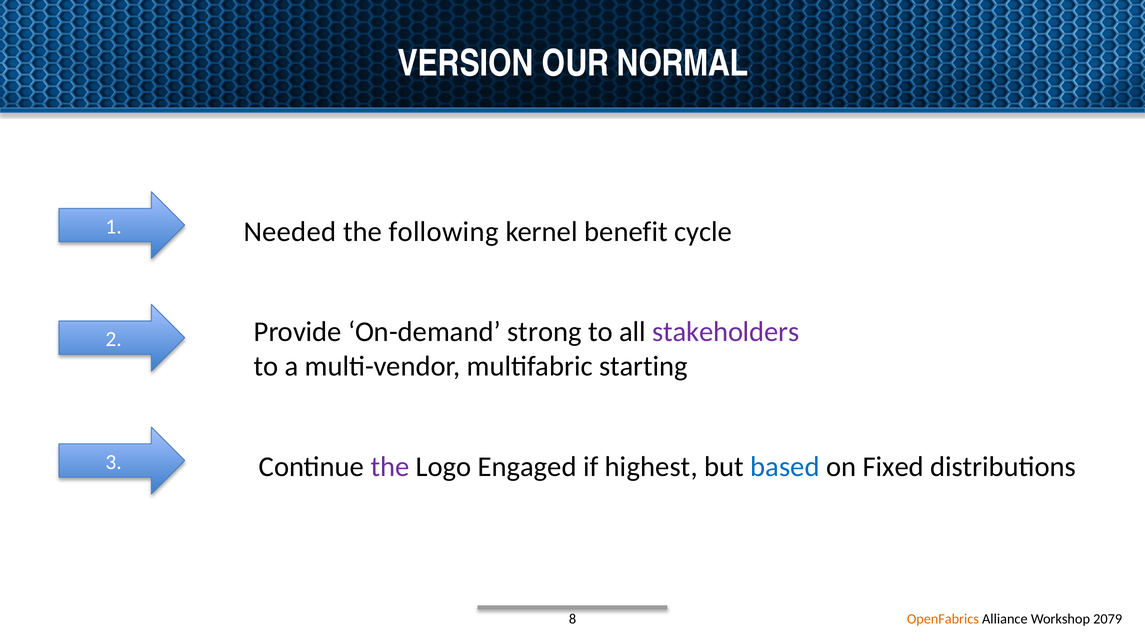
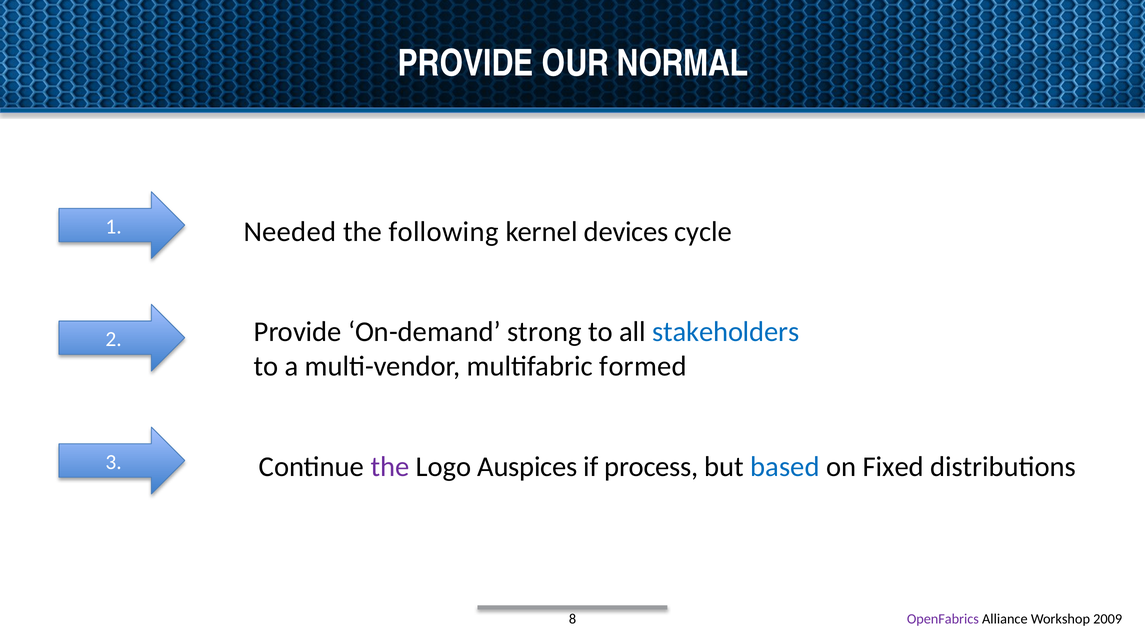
VERSION at (466, 64): VERSION -> PROVIDE
benefit: benefit -> devices
stakeholders colour: purple -> blue
starting: starting -> formed
Engaged: Engaged -> Auspices
highest: highest -> process
OpenFabrics colour: orange -> purple
2079: 2079 -> 2009
